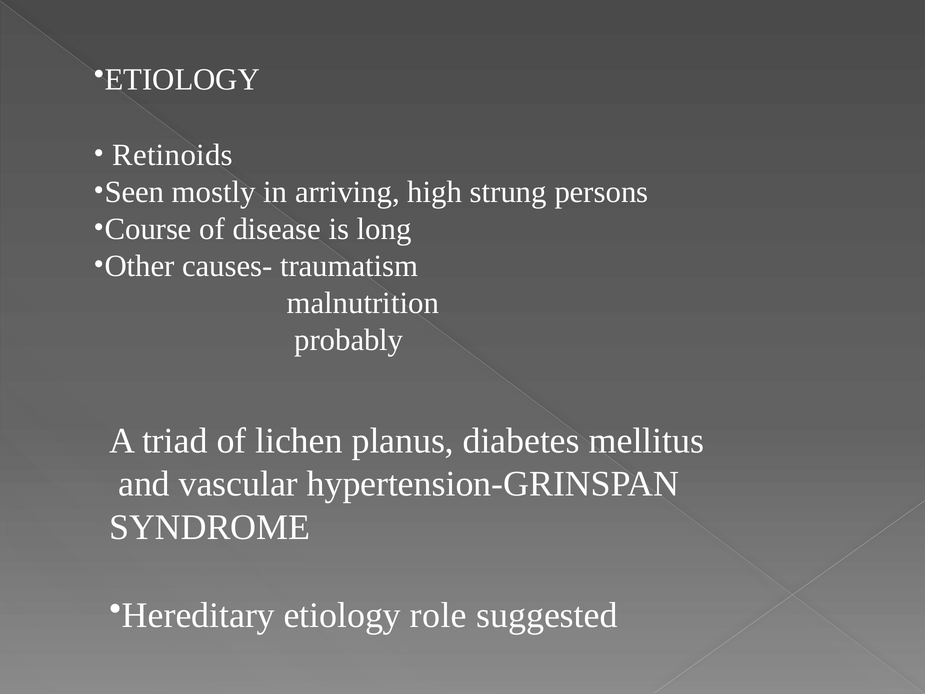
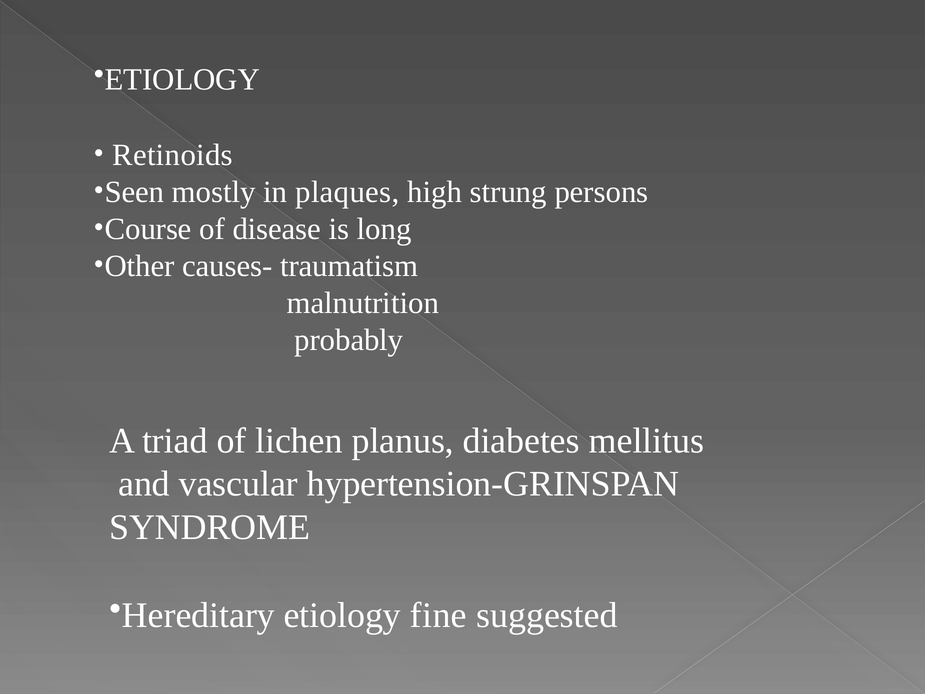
arriving: arriving -> plaques
role: role -> fine
